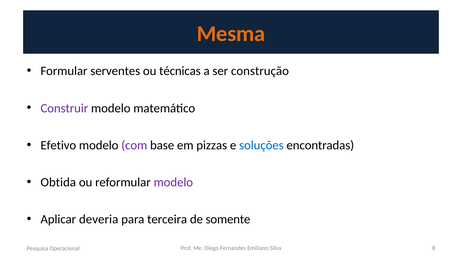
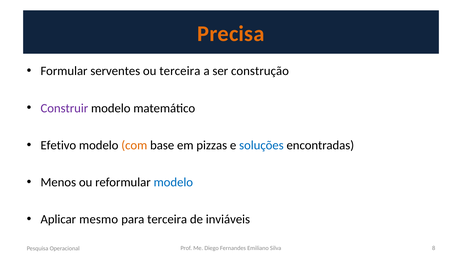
Mesma: Mesma -> Precisa
ou técnicas: técnicas -> terceira
com colour: purple -> orange
Obtida: Obtida -> Menos
modelo at (173, 182) colour: purple -> blue
deveria: deveria -> mesmo
somente: somente -> inviáveis
